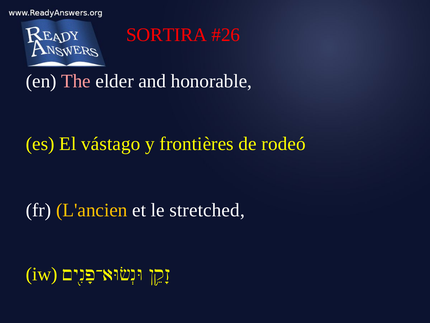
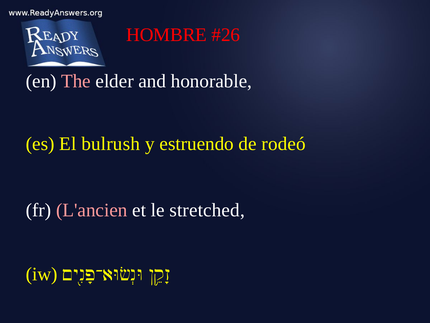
SORTIRA: SORTIRA -> HOMBRE
vástago: vástago -> bulrush
frontières: frontières -> estruendo
L'ancien colour: yellow -> pink
